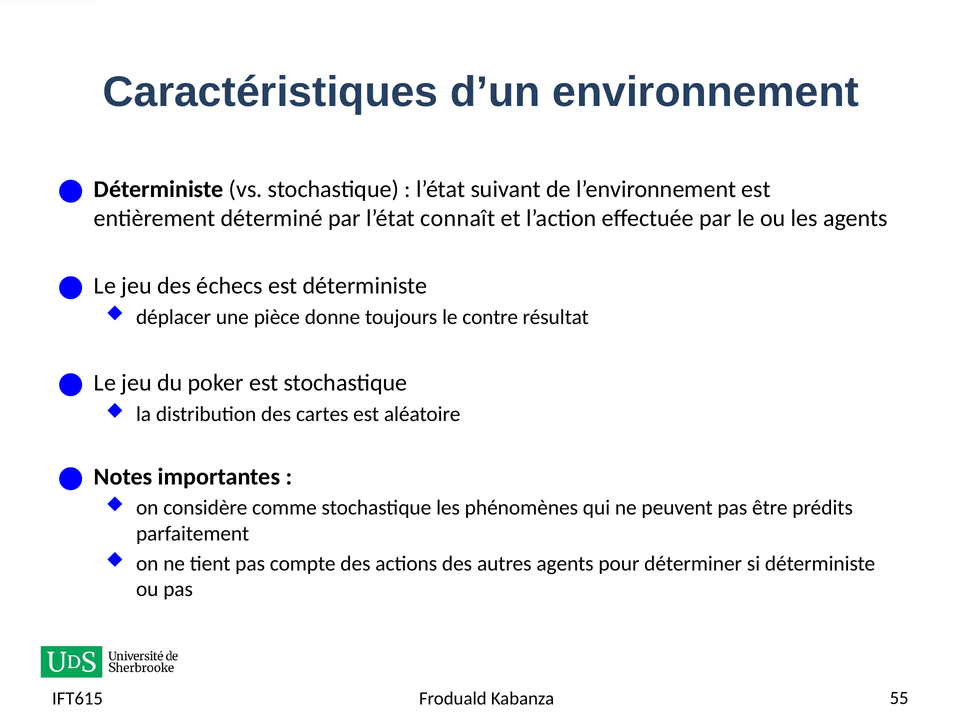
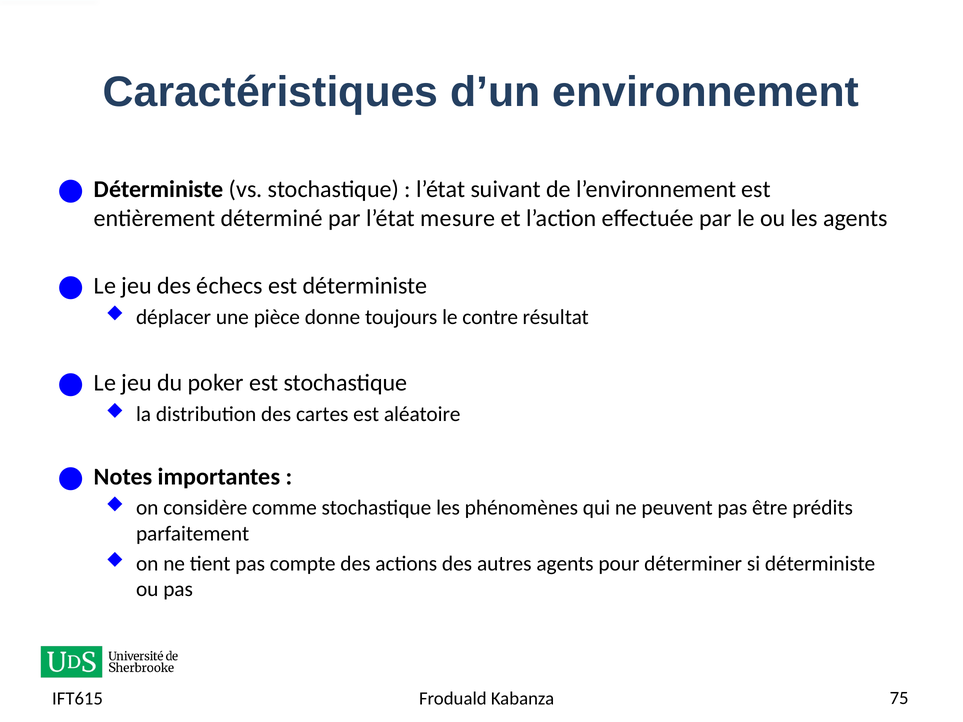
connaît: connaît -> mesure
55: 55 -> 75
